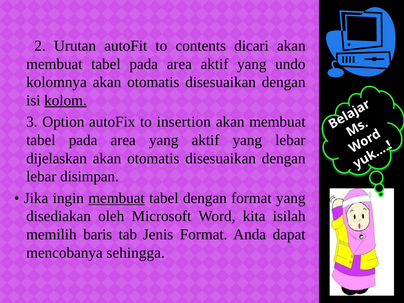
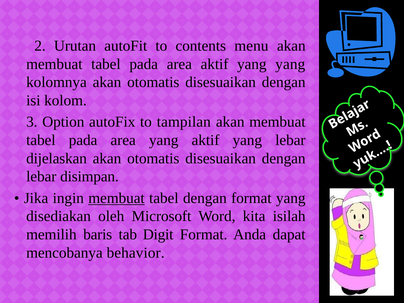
dicari: dicari -> menu
yang undo: undo -> yang
kolom underline: present -> none
insertion: insertion -> tampilan
Jenis: Jenis -> Digit
sehingga: sehingga -> behavior
